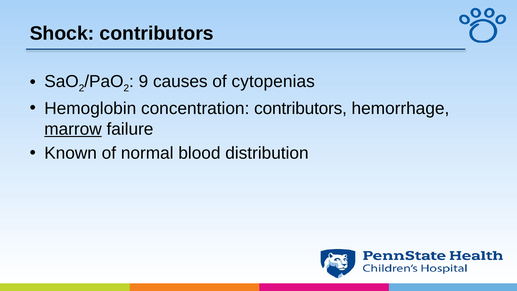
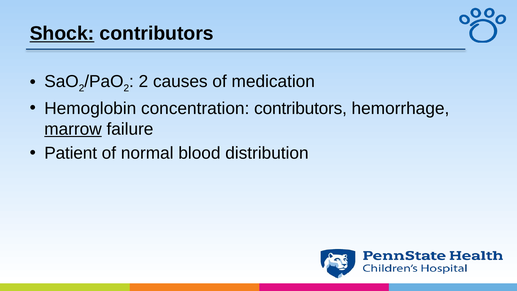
Shock underline: none -> present
9 at (143, 81): 9 -> 2
cytopenias: cytopenias -> medication
Known: Known -> Patient
